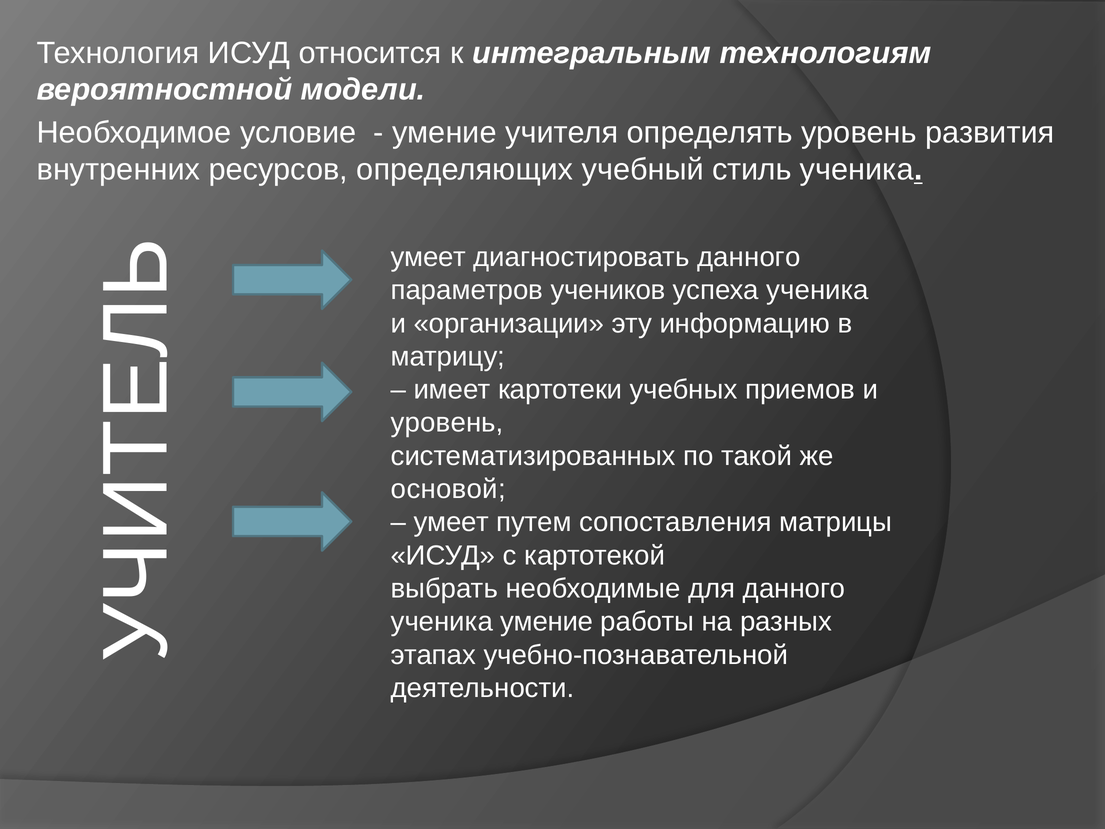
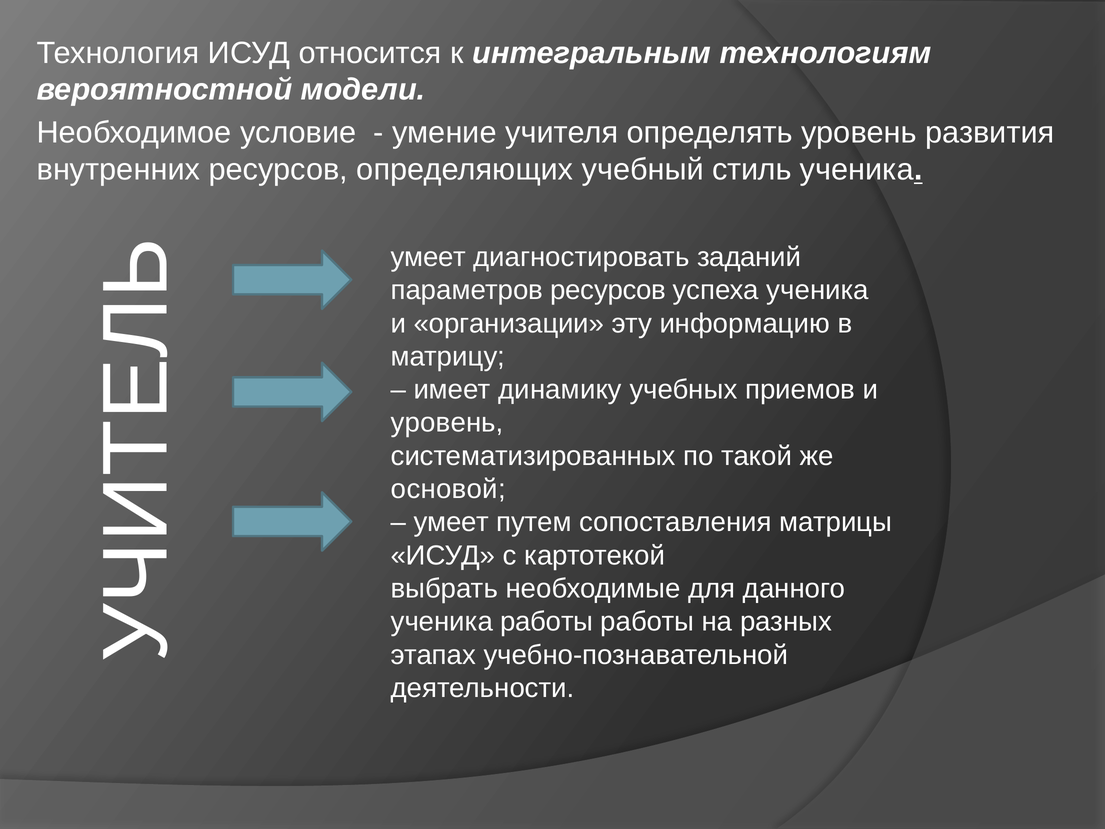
диагностировать данного: данного -> заданий
параметров учеников: учеников -> ресурсов
картотеки: картотеки -> динамику
ученика умение: умение -> работы
